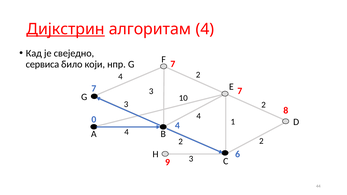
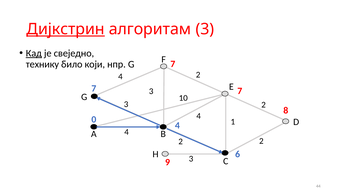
алгоритам 4: 4 -> 3
Кад underline: none -> present
сервиса: сервиса -> технику
